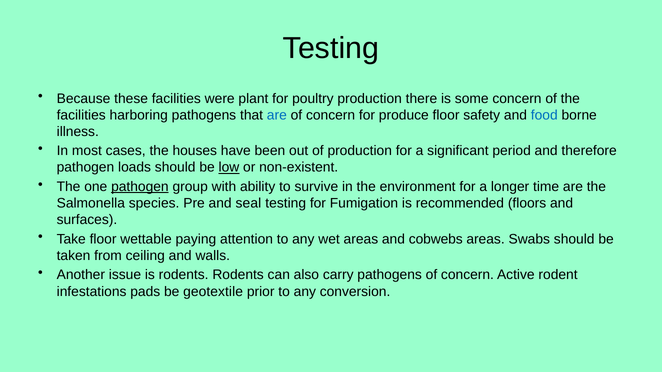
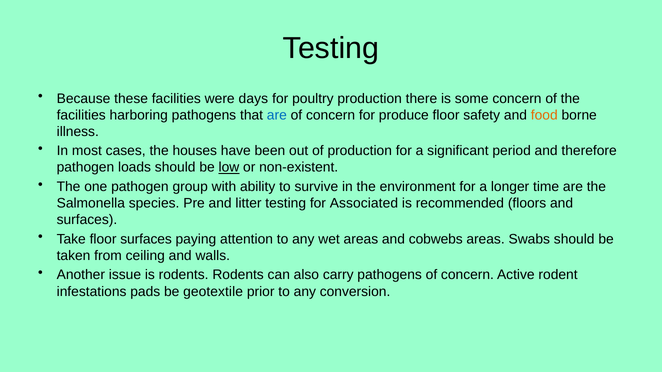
plant: plant -> days
food colour: blue -> orange
pathogen at (140, 187) underline: present -> none
seal: seal -> litter
Fumigation: Fumigation -> Associated
floor wettable: wettable -> surfaces
